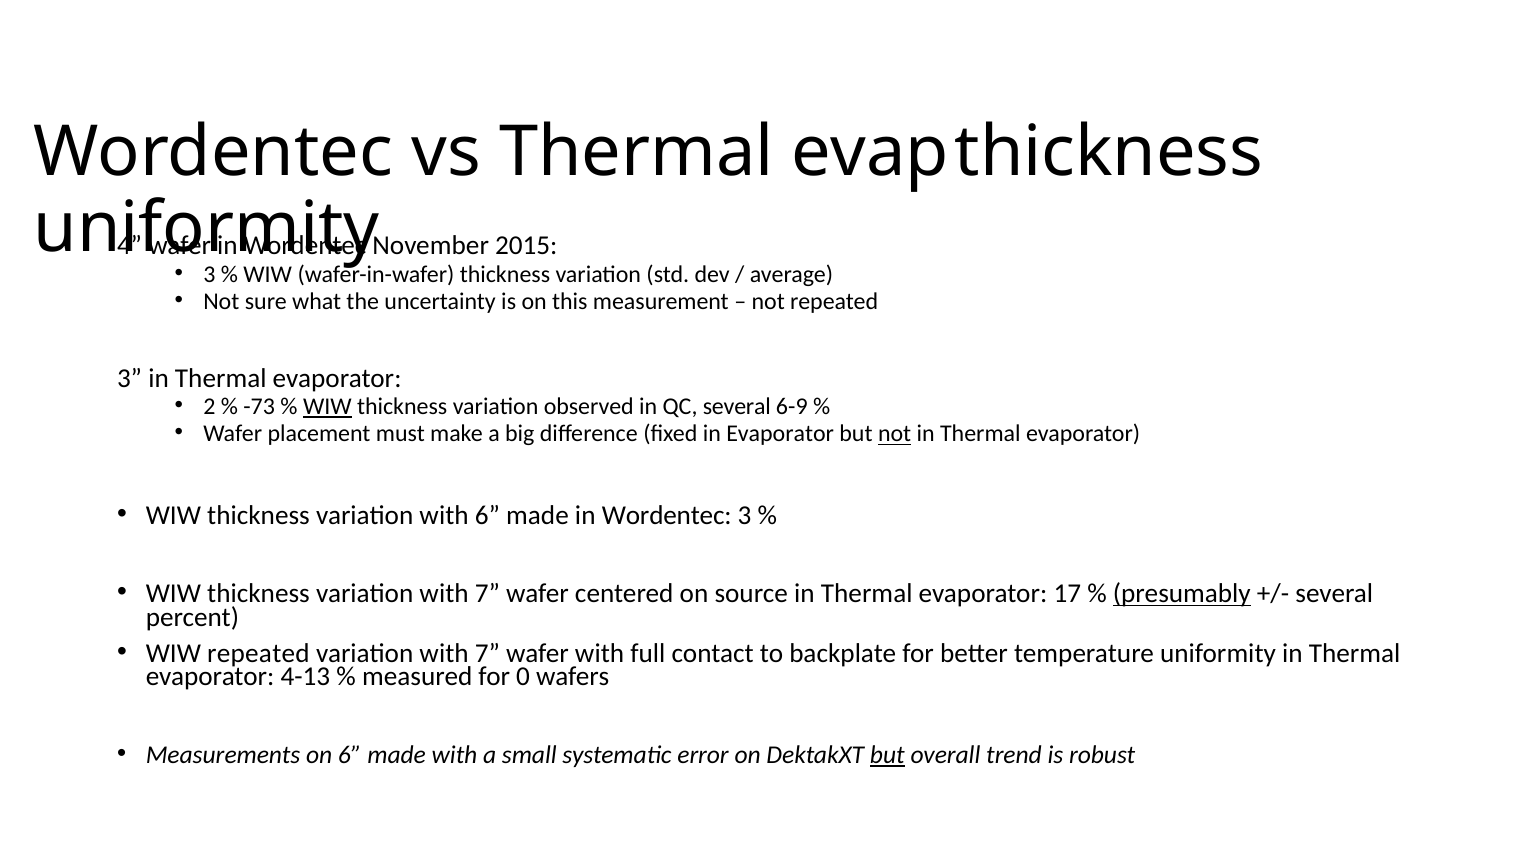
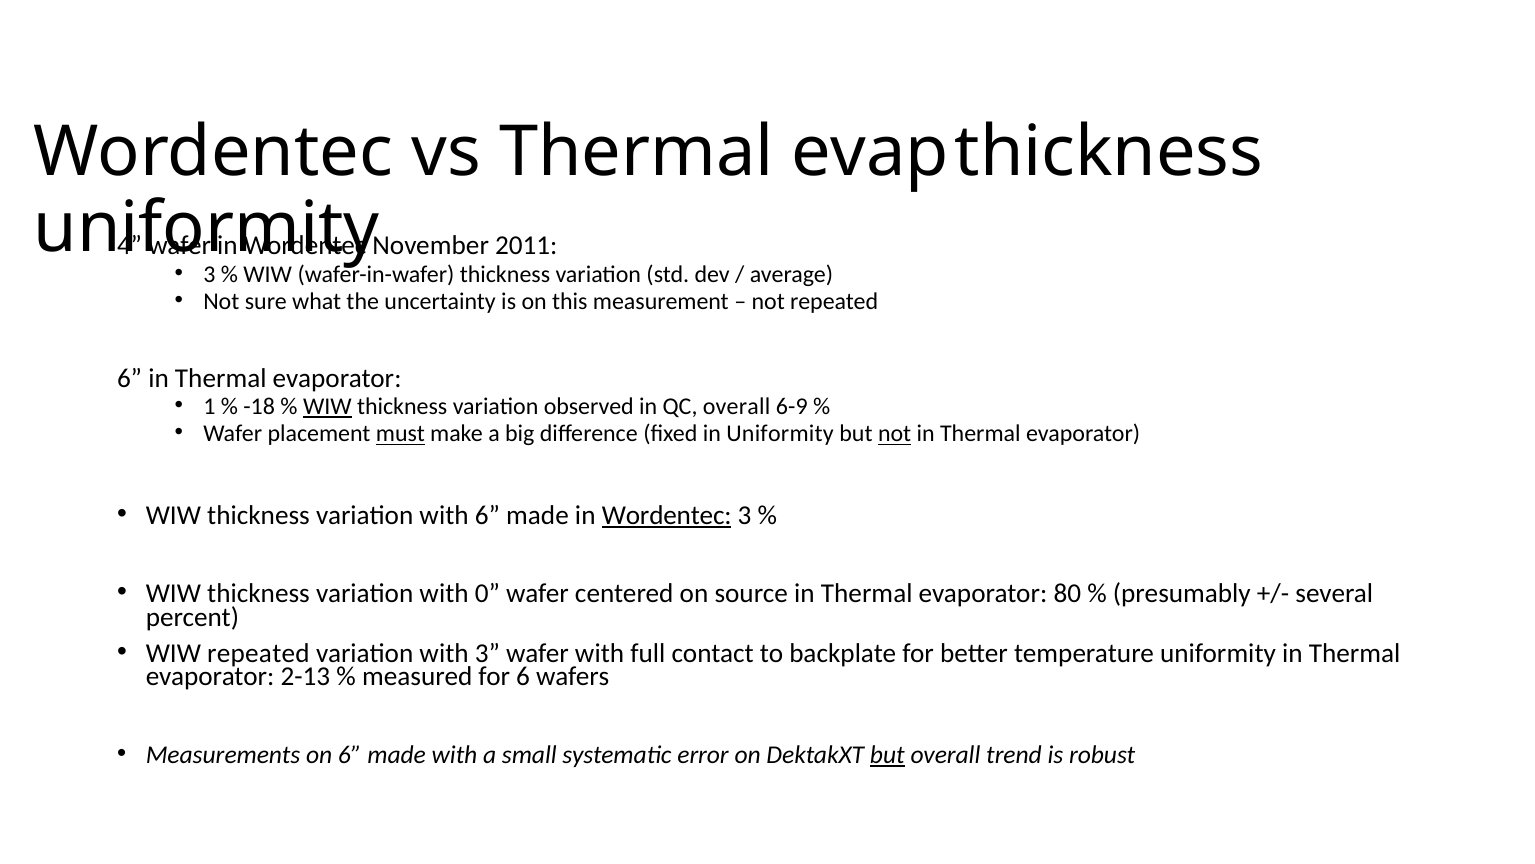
2015: 2015 -> 2011
3 at (130, 378): 3 -> 6
2: 2 -> 1
-73: -73 -> -18
QC several: several -> overall
must underline: none -> present
in Evaporator: Evaporator -> Uniformity
Wordentec at (667, 515) underline: none -> present
thickness variation with 7: 7 -> 0
17: 17 -> 80
presumably underline: present -> none
7 at (487, 653): 7 -> 3
4-13: 4-13 -> 2-13
for 0: 0 -> 6
